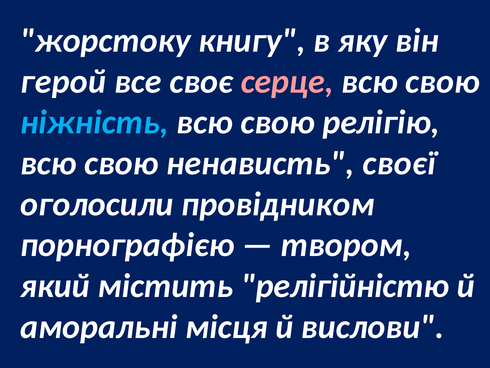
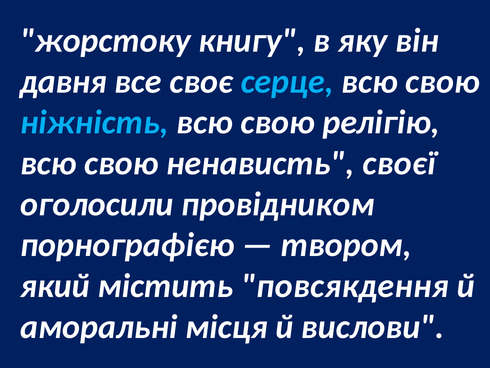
герой: герой -> давня
серце colour: pink -> light blue
релігійністю: релігійністю -> повсякдення
